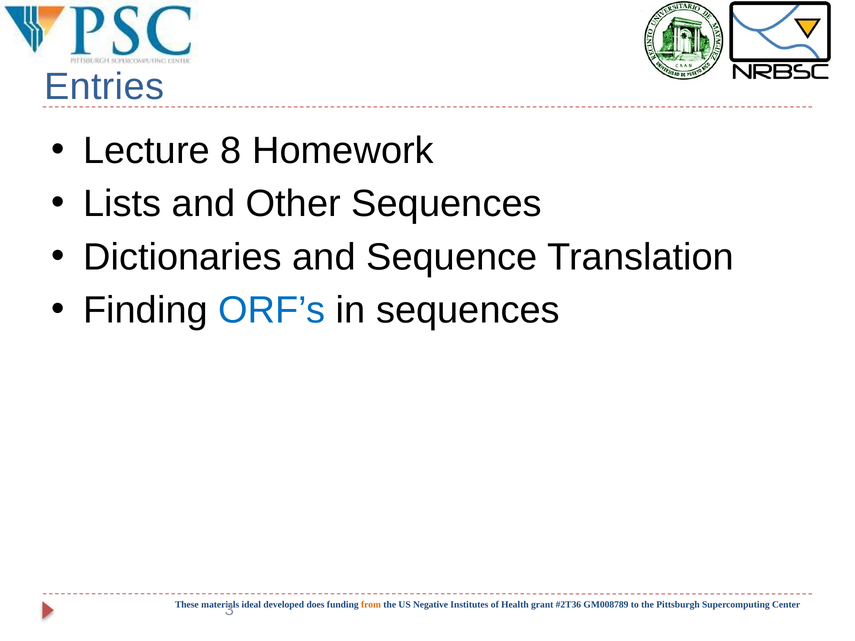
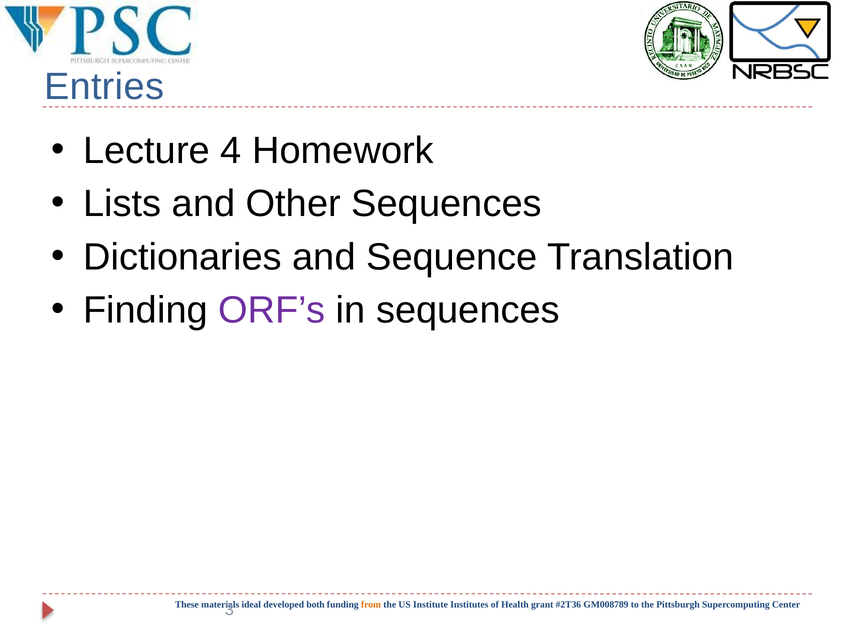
8: 8 -> 4
ORF’s colour: blue -> purple
does: does -> both
Negative: Negative -> Institute
